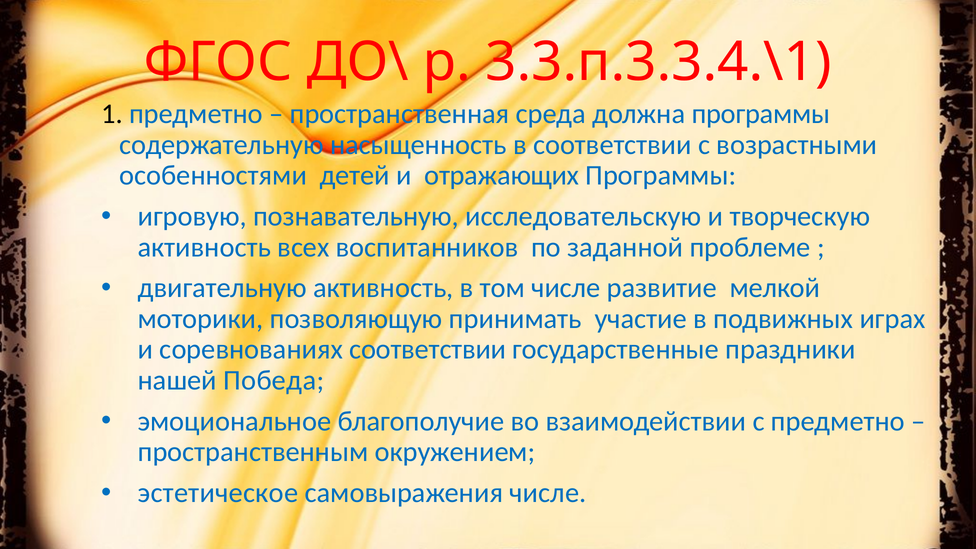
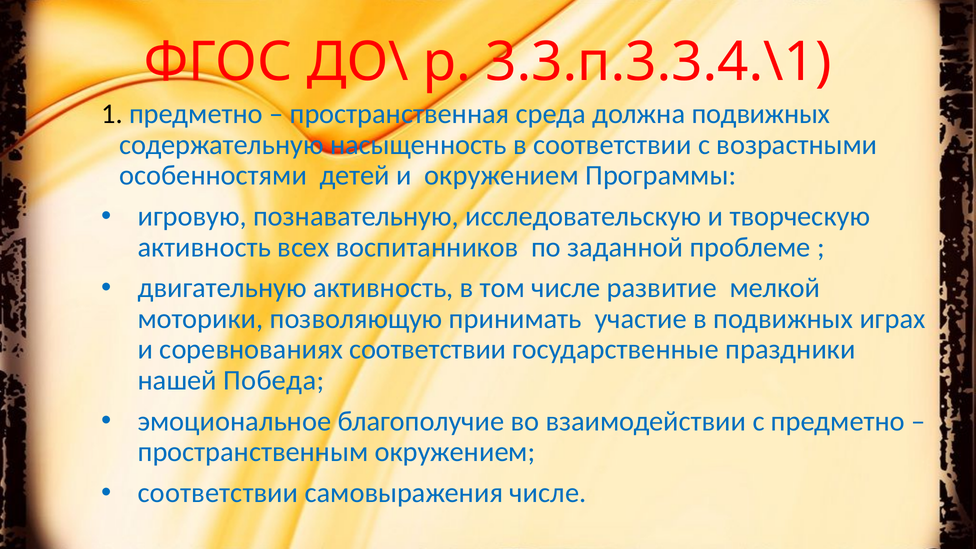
должна программы: программы -> подвижных
и отражающих: отражающих -> окружением
эстетическое at (218, 493): эстетическое -> соответствии
